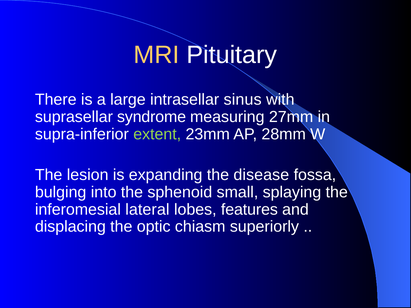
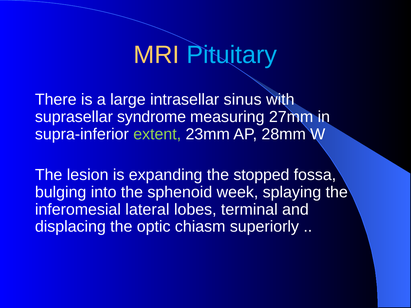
Pituitary colour: white -> light blue
disease: disease -> stopped
small: small -> week
features: features -> terminal
